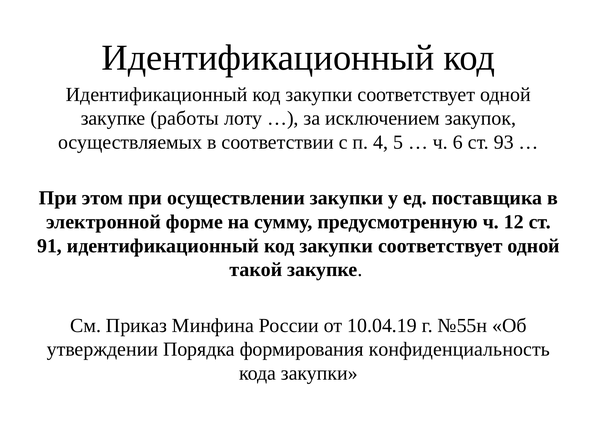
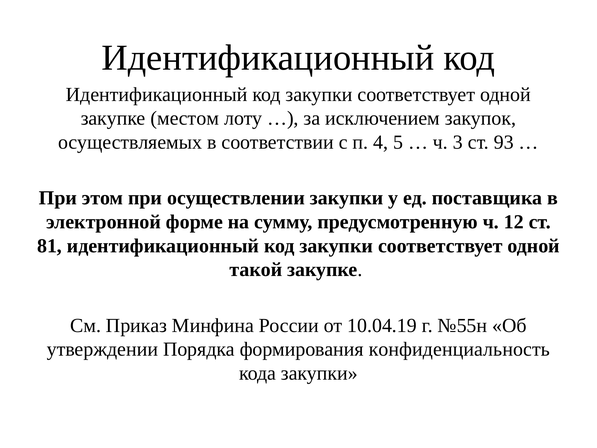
работы: работы -> местом
6: 6 -> 3
91: 91 -> 81
